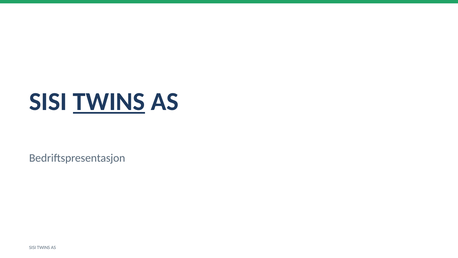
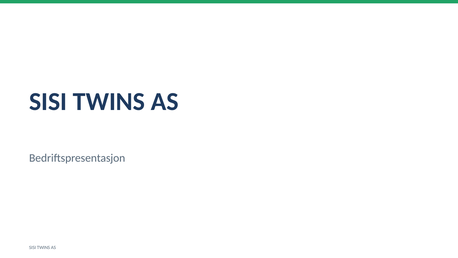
TWINS at (109, 102) underline: present -> none
